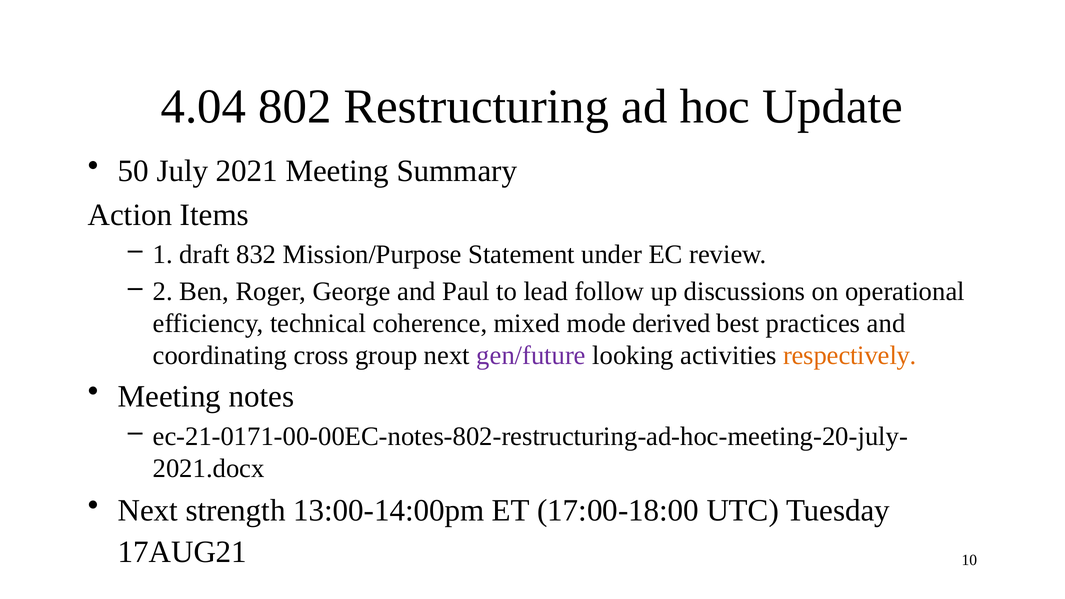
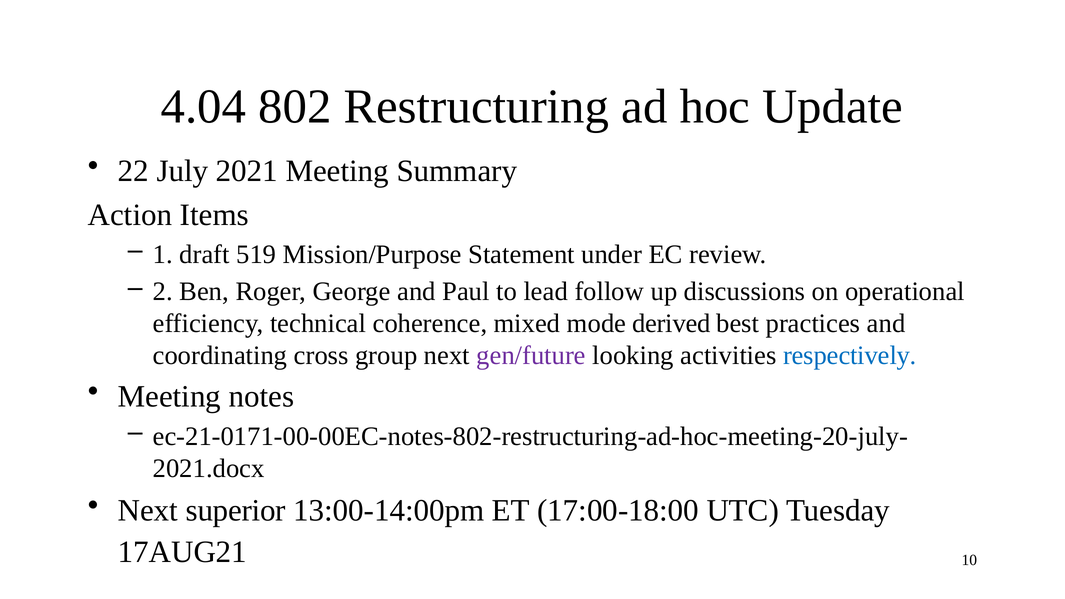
50: 50 -> 22
832: 832 -> 519
respectively colour: orange -> blue
strength: strength -> superior
